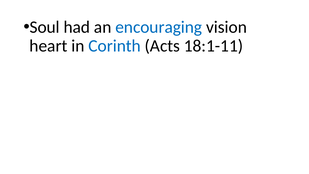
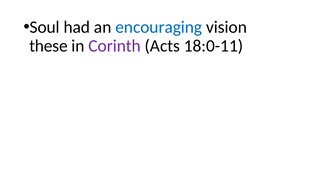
heart: heart -> these
Corinth colour: blue -> purple
18:1-11: 18:1-11 -> 18:0-11
